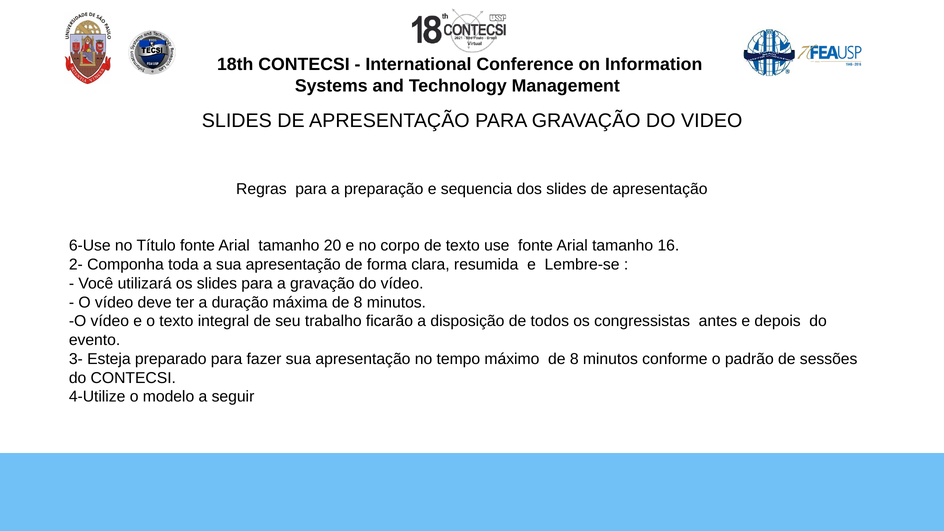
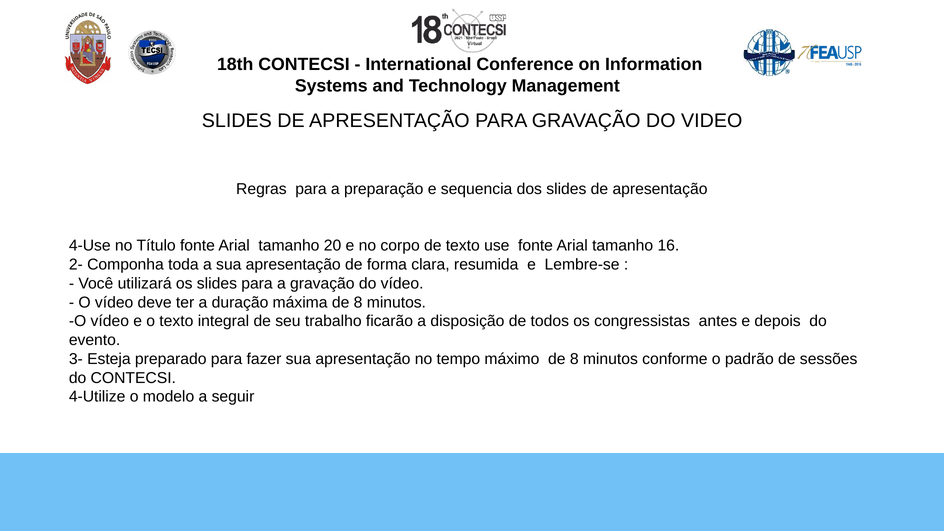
6-Use: 6-Use -> 4-Use
